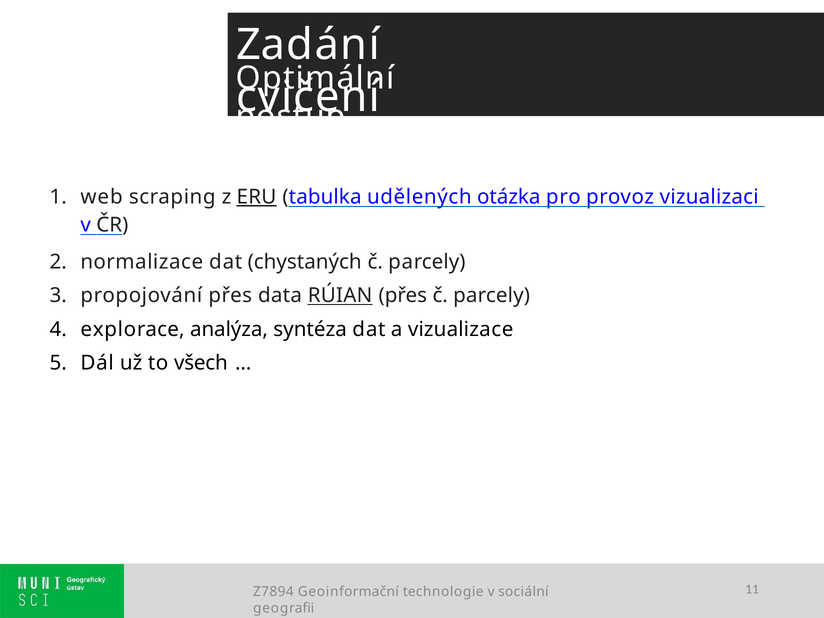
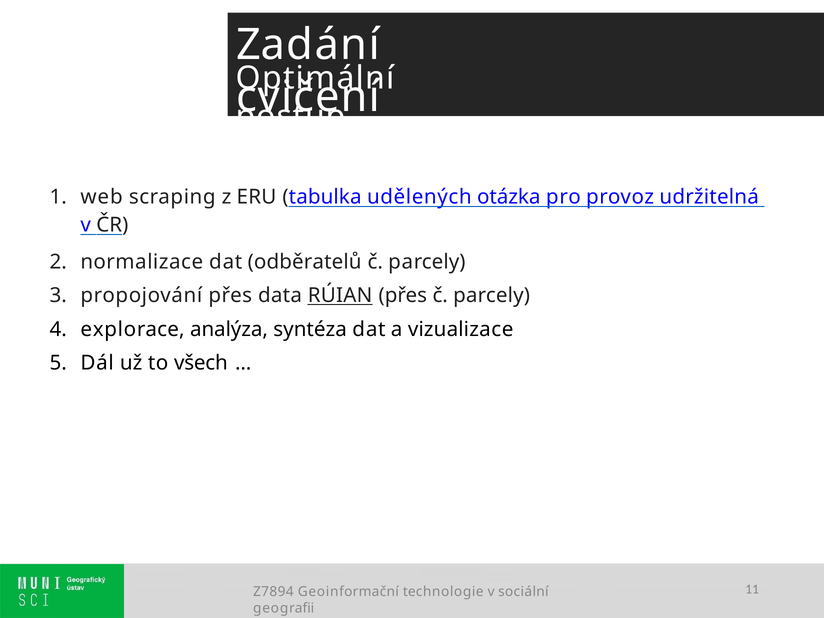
ERU underline: present -> none
vizualizaci: vizualizaci -> udržitelná
chystaných: chystaných -> odběratelů
